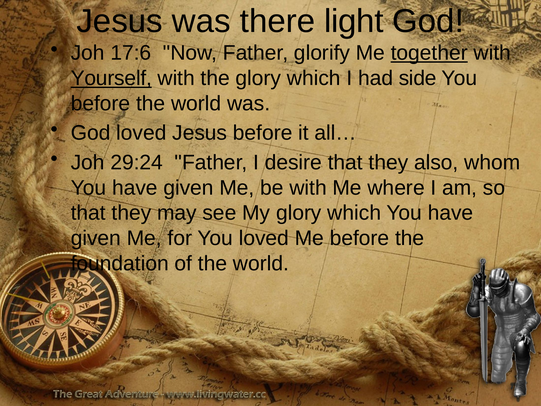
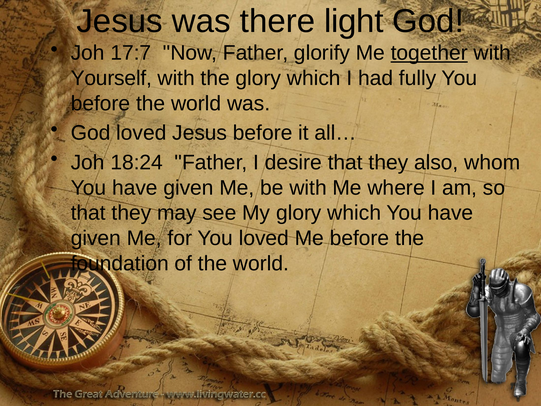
17:6: 17:6 -> 17:7
Yourself underline: present -> none
side: side -> fully
29:24: 29:24 -> 18:24
